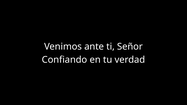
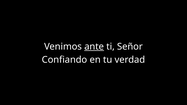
ante underline: none -> present
